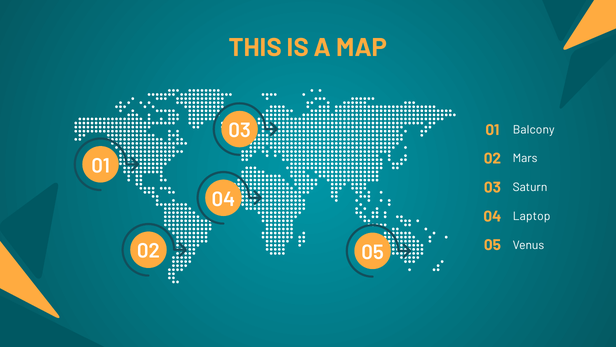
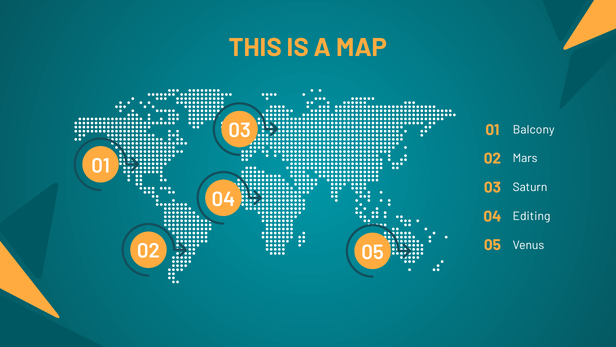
Laptop: Laptop -> Editing
